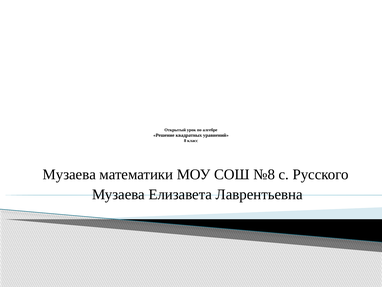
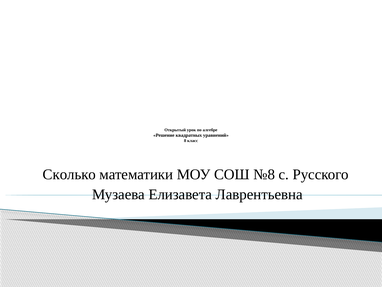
Музаева at (69, 174): Музаева -> Сколько
